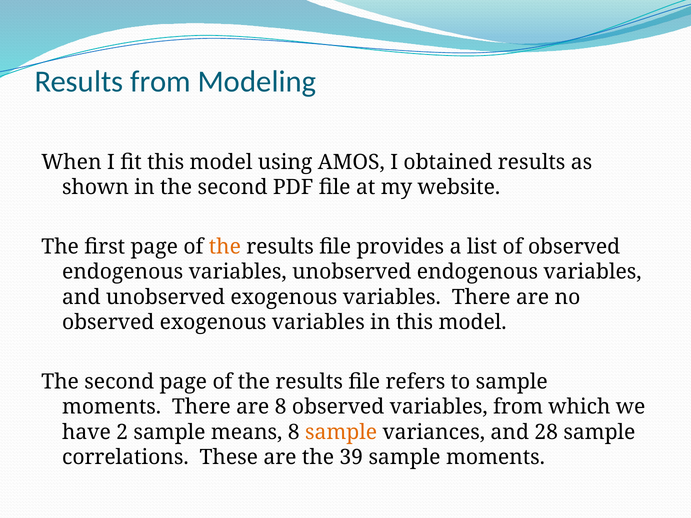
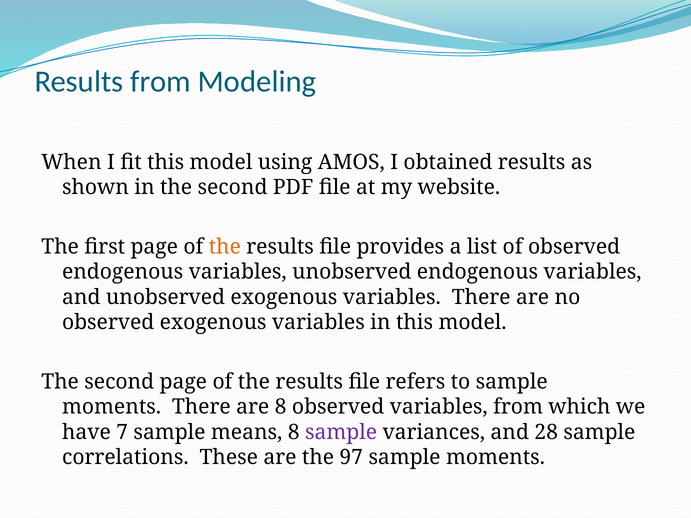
2: 2 -> 7
sample at (341, 432) colour: orange -> purple
39: 39 -> 97
